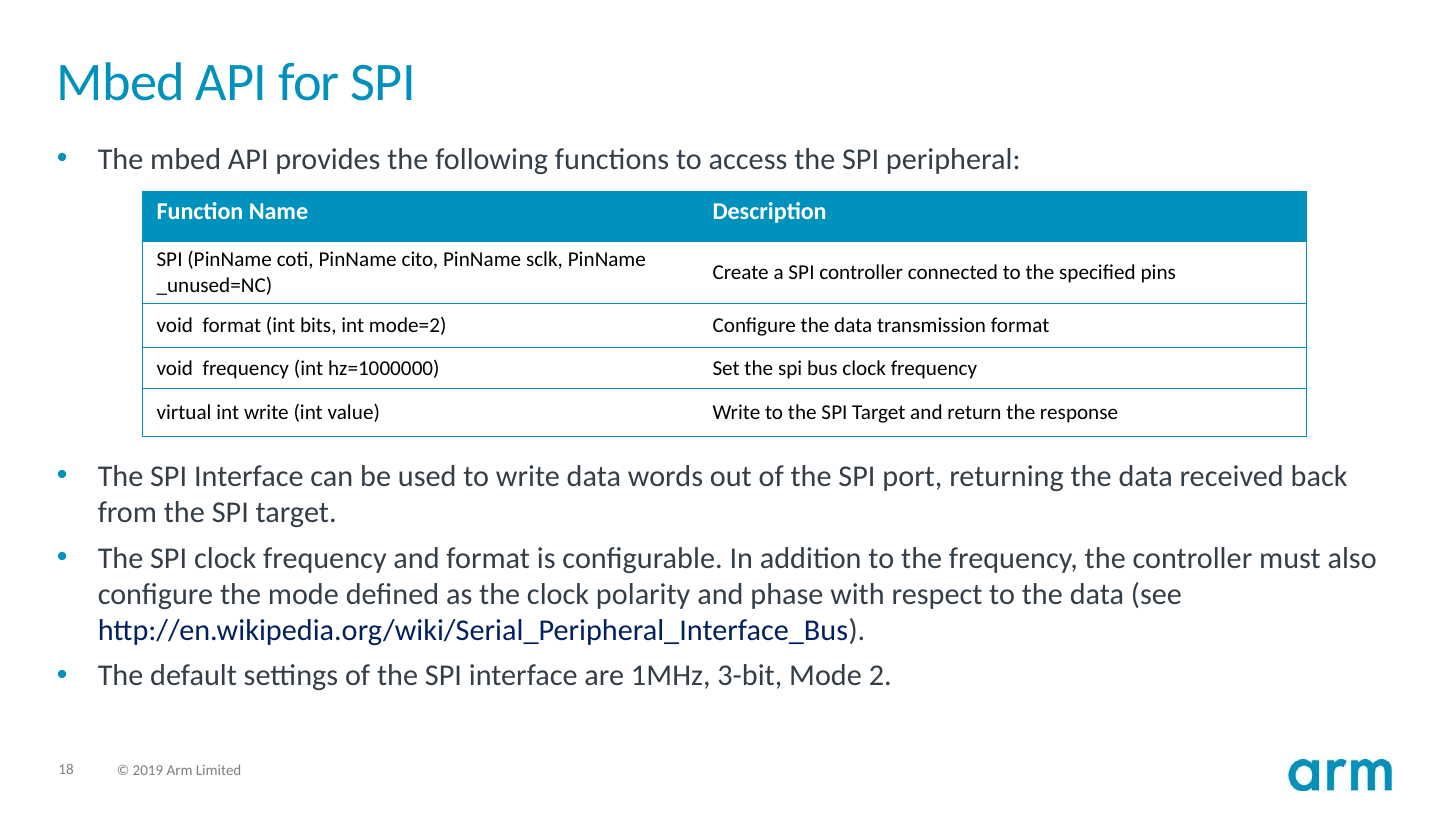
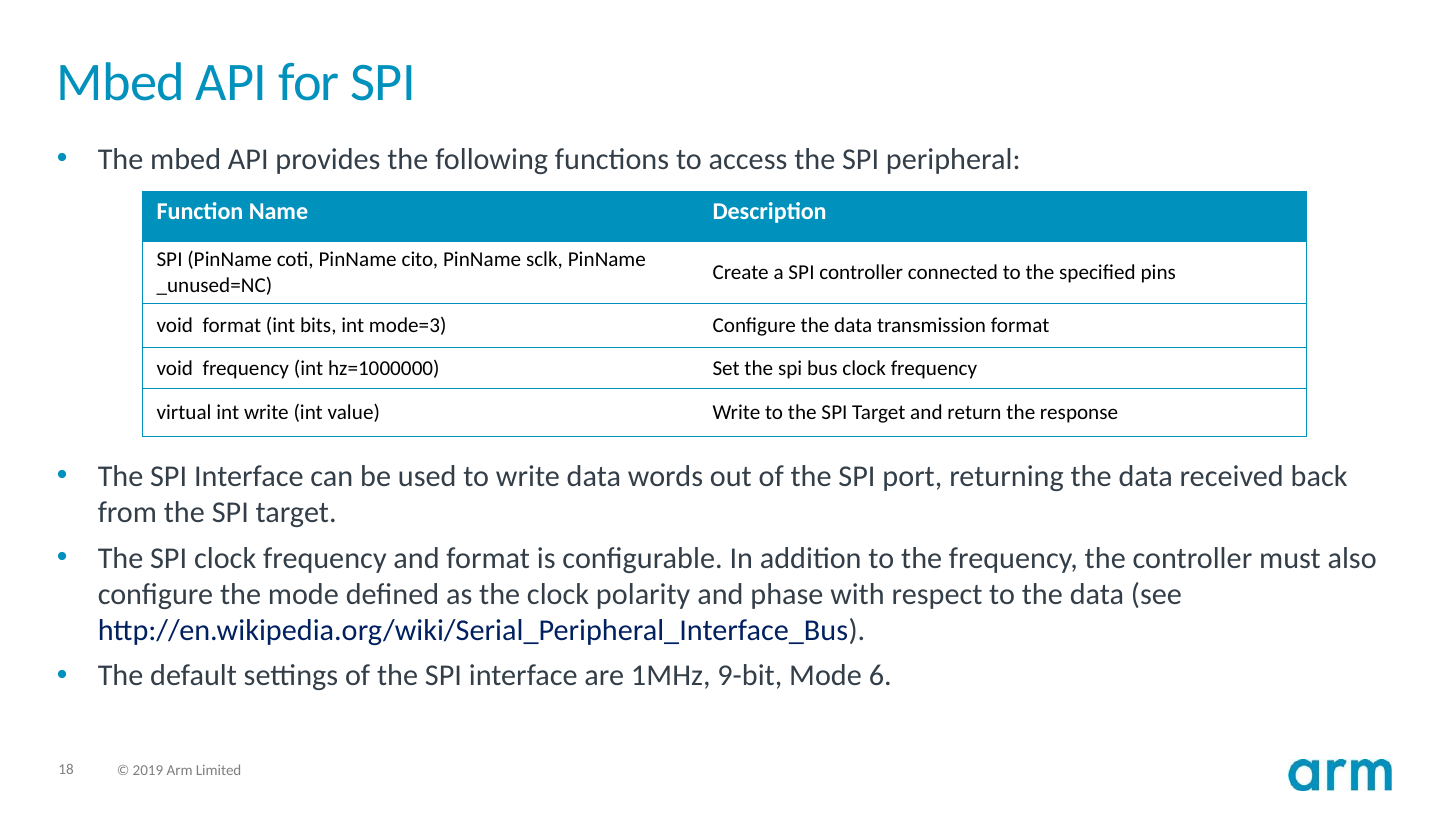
mode=2: mode=2 -> mode=3
3-bit: 3-bit -> 9-bit
2: 2 -> 6
